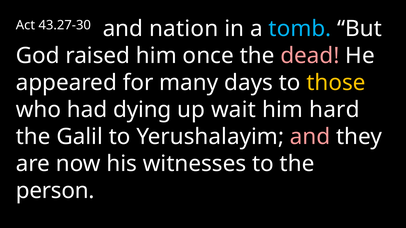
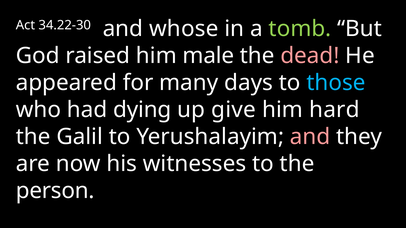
43.27-30: 43.27-30 -> 34.22-30
nation: nation -> whose
tomb colour: light blue -> light green
once: once -> male
those colour: yellow -> light blue
wait: wait -> give
